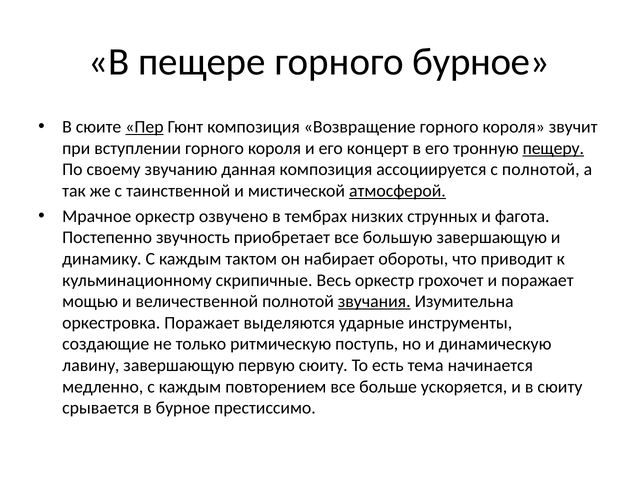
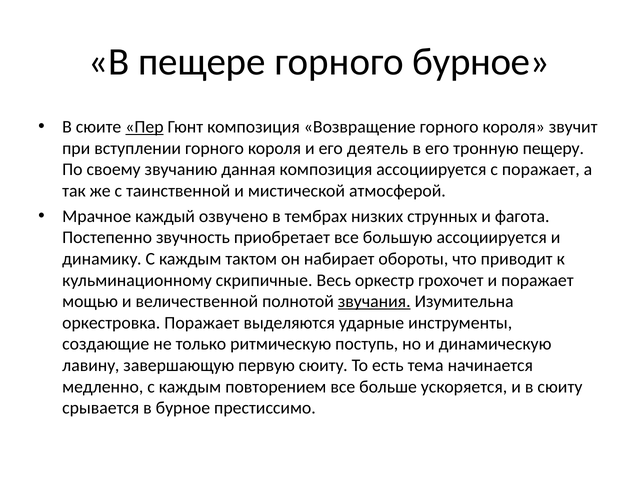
концерт: концерт -> деятель
пещеру underline: present -> none
с полнотой: полнотой -> поражает
атмосферой underline: present -> none
Мрачное оркестр: оркестр -> каждый
большую завершающую: завершающую -> ассоциируется
